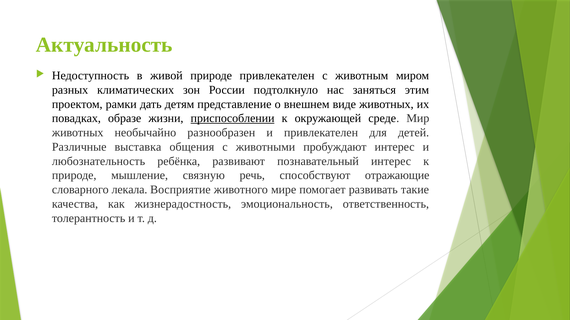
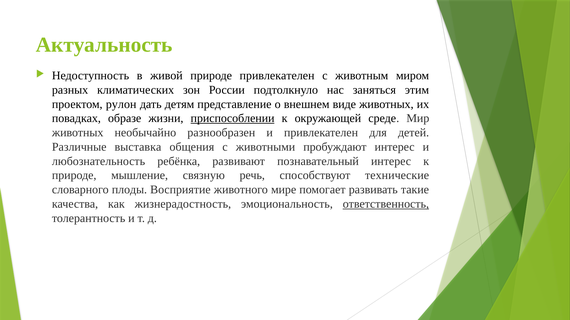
рамки: рамки -> рулон
отражающие: отражающие -> технические
лекала: лекала -> плоды
ответственность underline: none -> present
